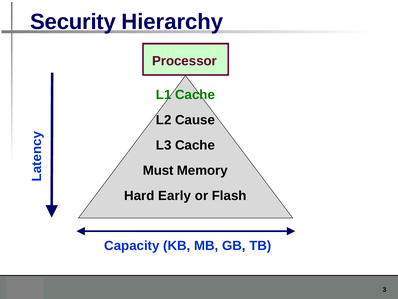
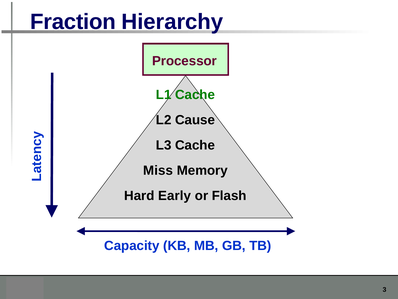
Security: Security -> Fraction
Must: Must -> Miss
